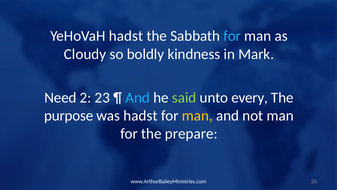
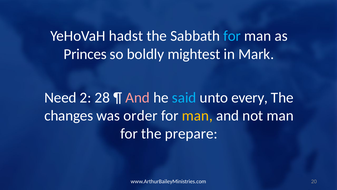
Cloudy: Cloudy -> Princes
kindness: kindness -> mightest
23: 23 -> 28
And at (138, 97) colour: light blue -> pink
said colour: light green -> light blue
purpose: purpose -> changes
was hadst: hadst -> order
